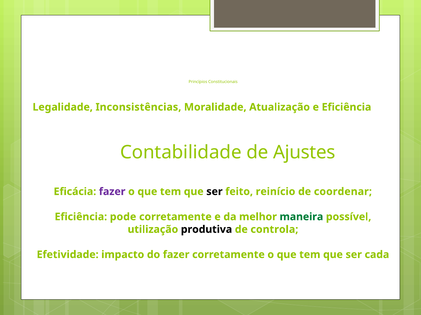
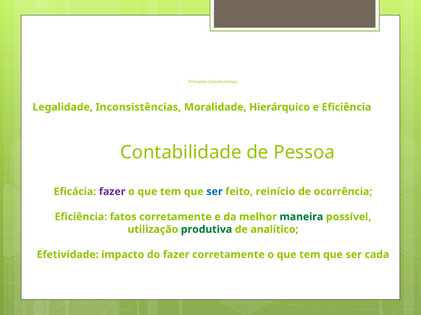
Atualização: Atualização -> Hierárquico
Ajustes: Ajustes -> Pessoa
ser at (214, 192) colour: black -> blue
coordenar: coordenar -> ocorrência
pode: pode -> fatos
produtiva colour: black -> green
controla: controla -> analítico
